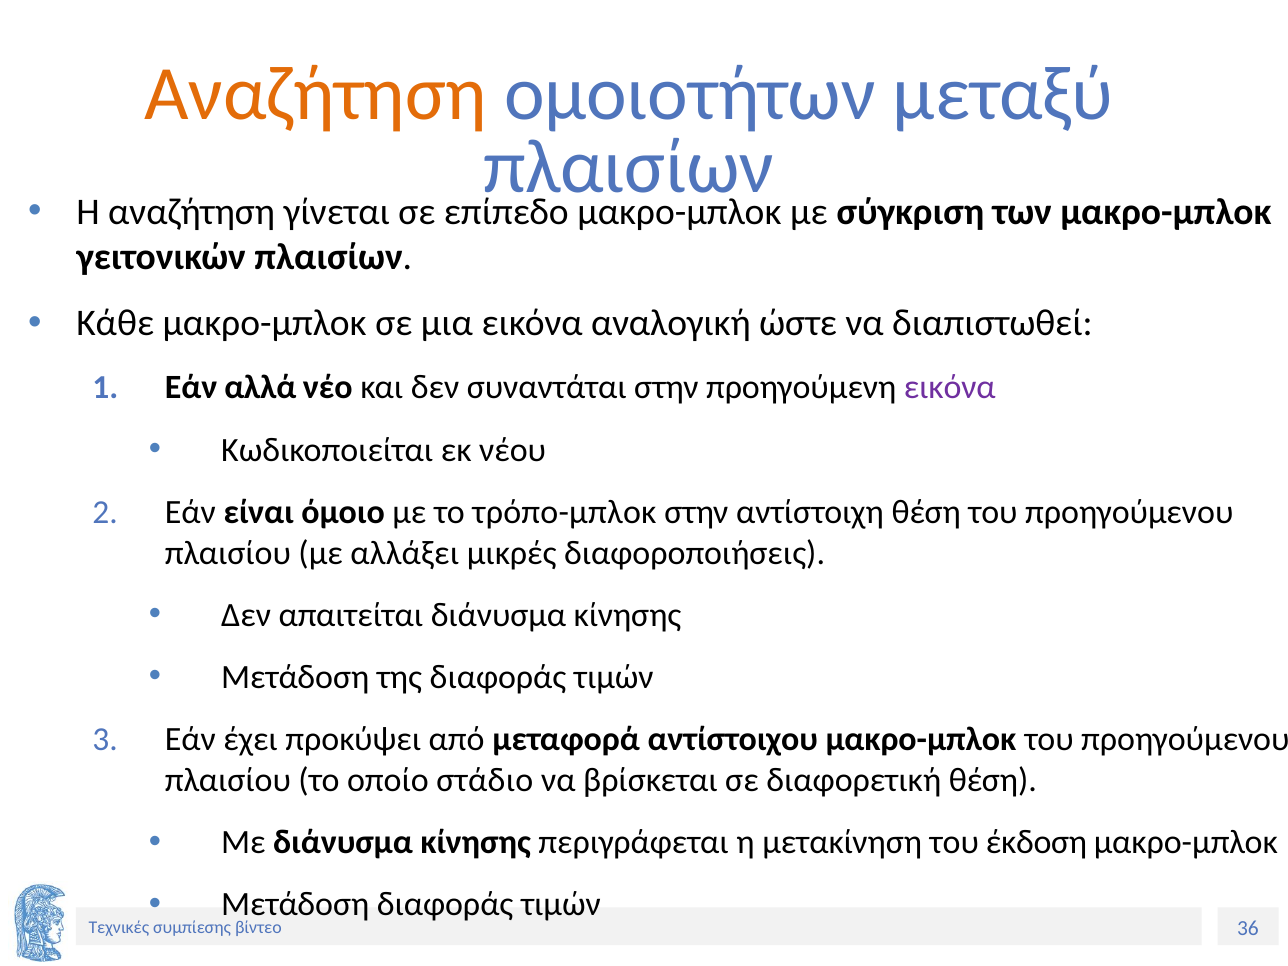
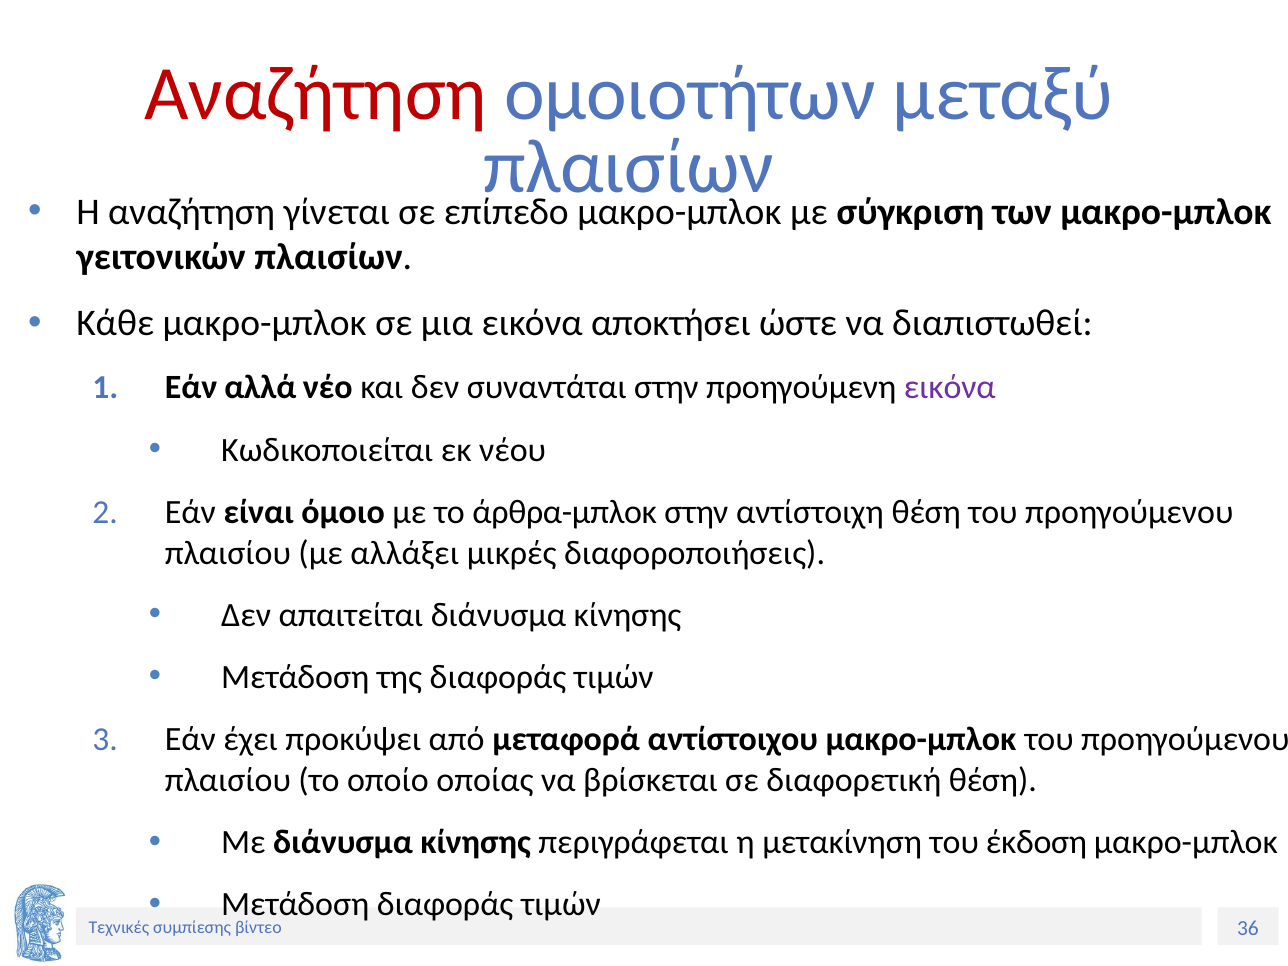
Αναζήτηση at (316, 94) colour: orange -> red
αναλογική: αναλογική -> αποκτήσει
τρόπο-μπλοκ: τρόπο-μπλοκ -> άρθρα-μπλοκ
στάδιο: στάδιο -> οποίας
